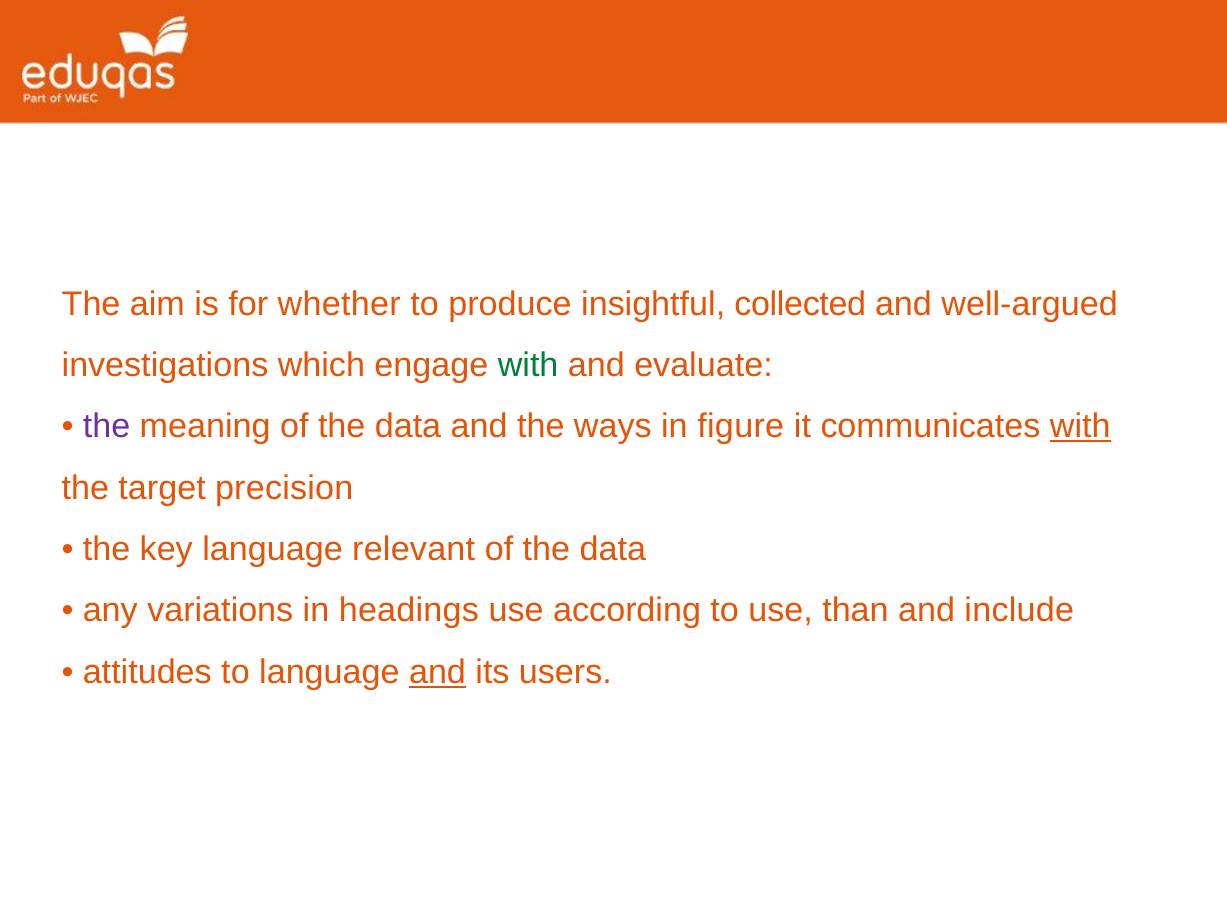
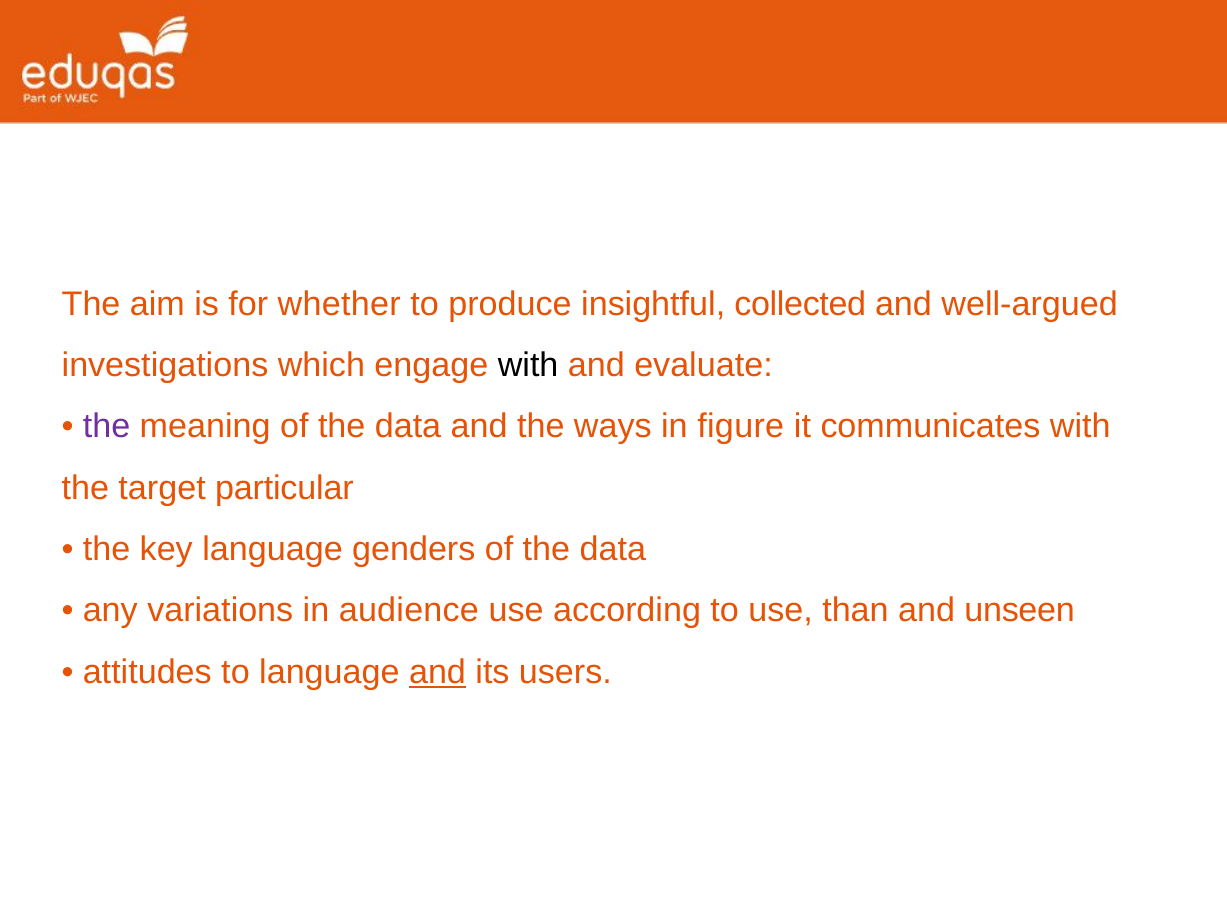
with at (528, 365) colour: green -> black
with at (1080, 427) underline: present -> none
precision: precision -> particular
relevant: relevant -> genders
headings: headings -> audience
include: include -> unseen
